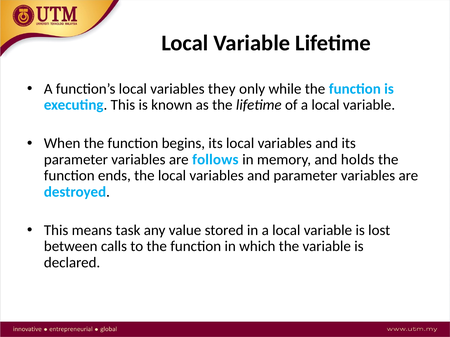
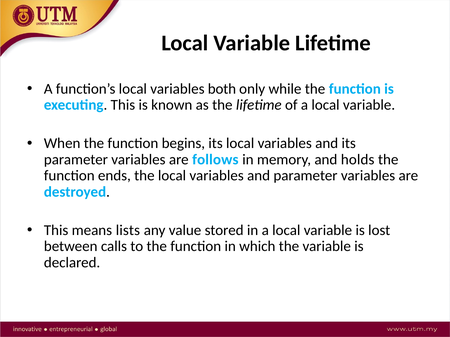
they: they -> both
task: task -> lists
